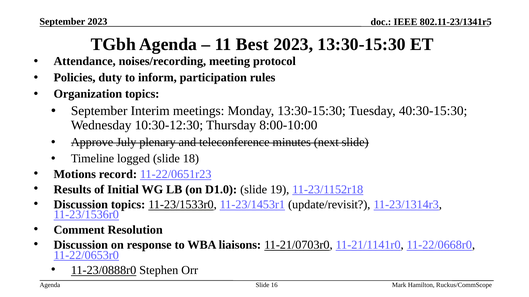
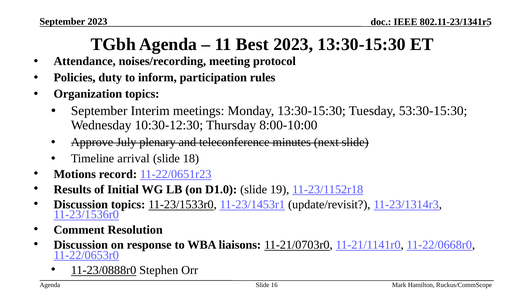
40:30-15:30: 40:30-15:30 -> 53:30-15:30
logged: logged -> arrival
